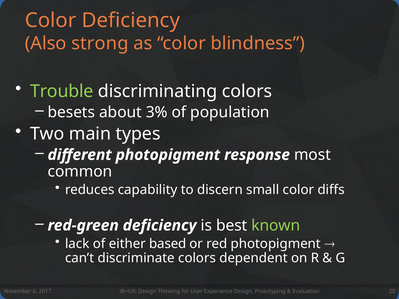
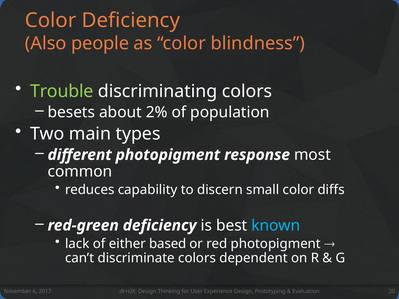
strong: strong -> people
3%: 3% -> 2%
known colour: light green -> light blue
